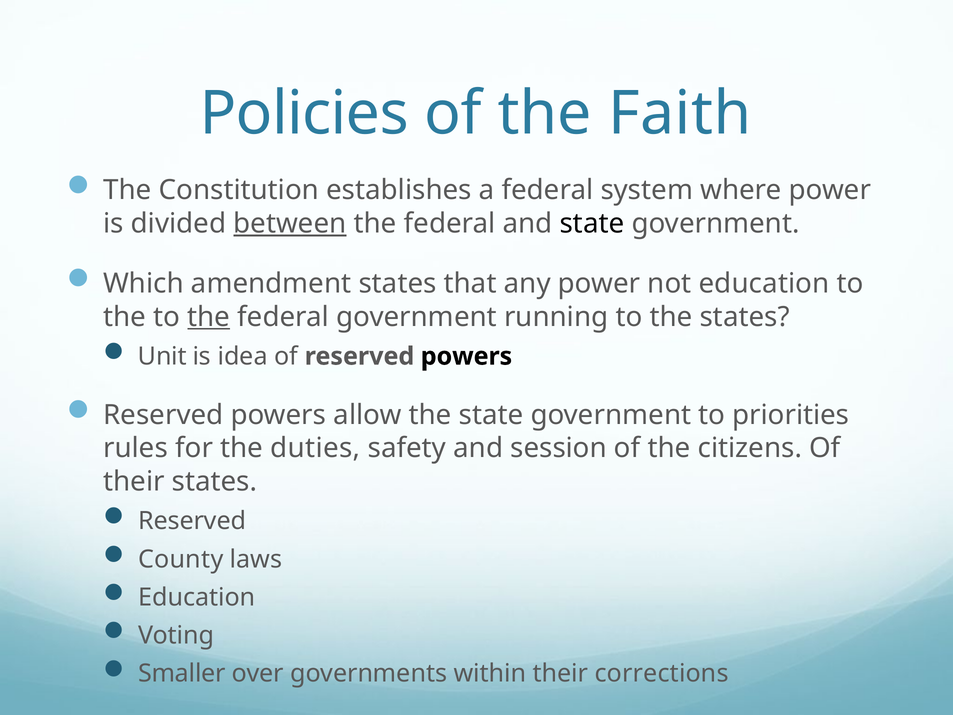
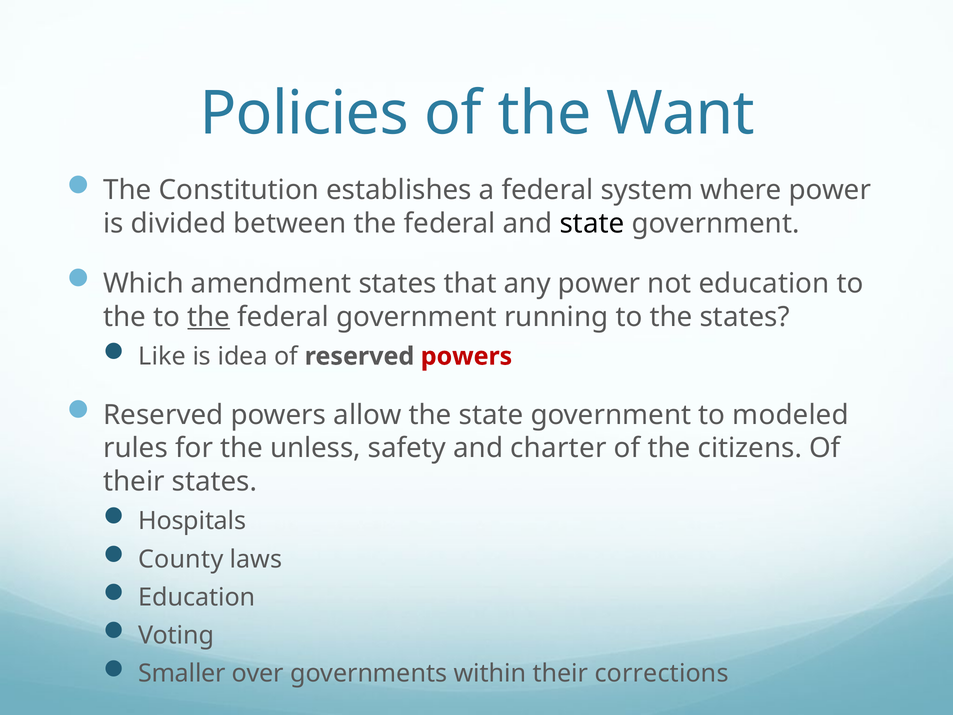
Faith: Faith -> Want
between underline: present -> none
Unit: Unit -> Like
powers at (466, 356) colour: black -> red
priorities: priorities -> modeled
duties: duties -> unless
session: session -> charter
Reserved at (192, 521): Reserved -> Hospitals
